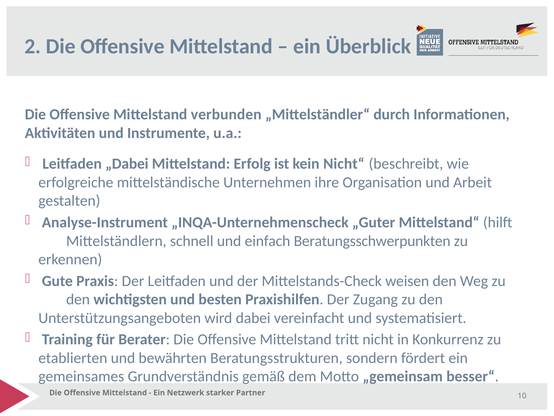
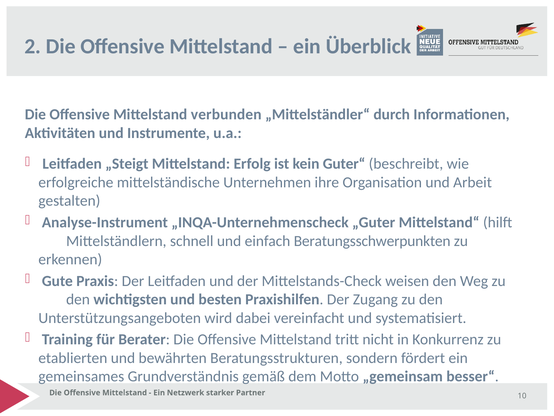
„Dabei: „Dabei -> „Steigt
Nicht“: Nicht“ -> Guter“
